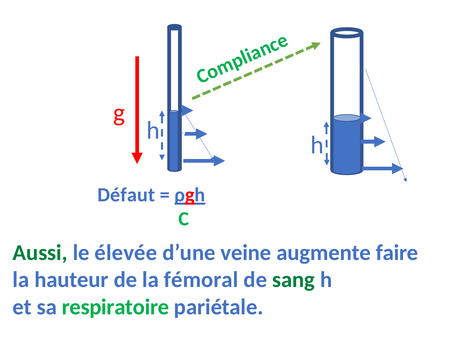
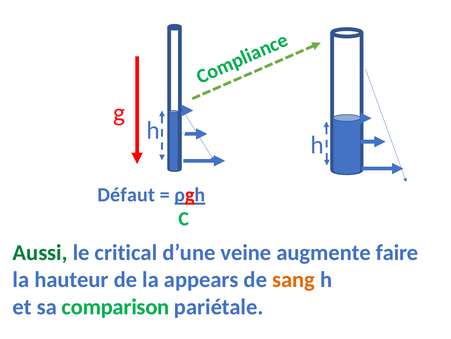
élevée: élevée -> critical
fémoral: fémoral -> appears
sang colour: green -> orange
respiratoire: respiratoire -> comparison
